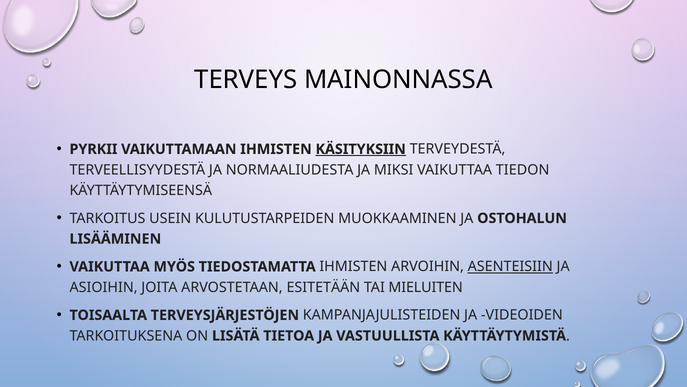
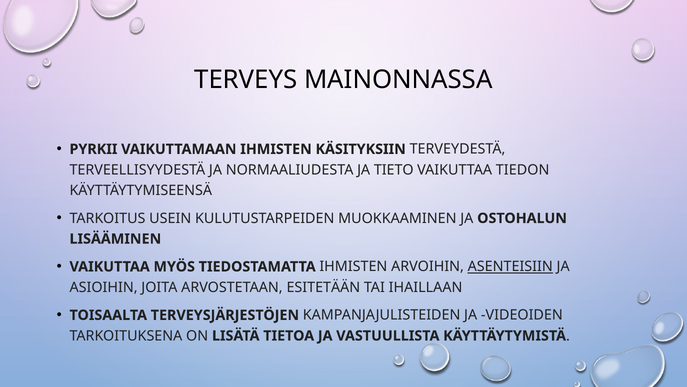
KÄSITYKSIIN underline: present -> none
MIKSI: MIKSI -> TIETO
MIELUITEN: MIELUITEN -> IHAILLAAN
